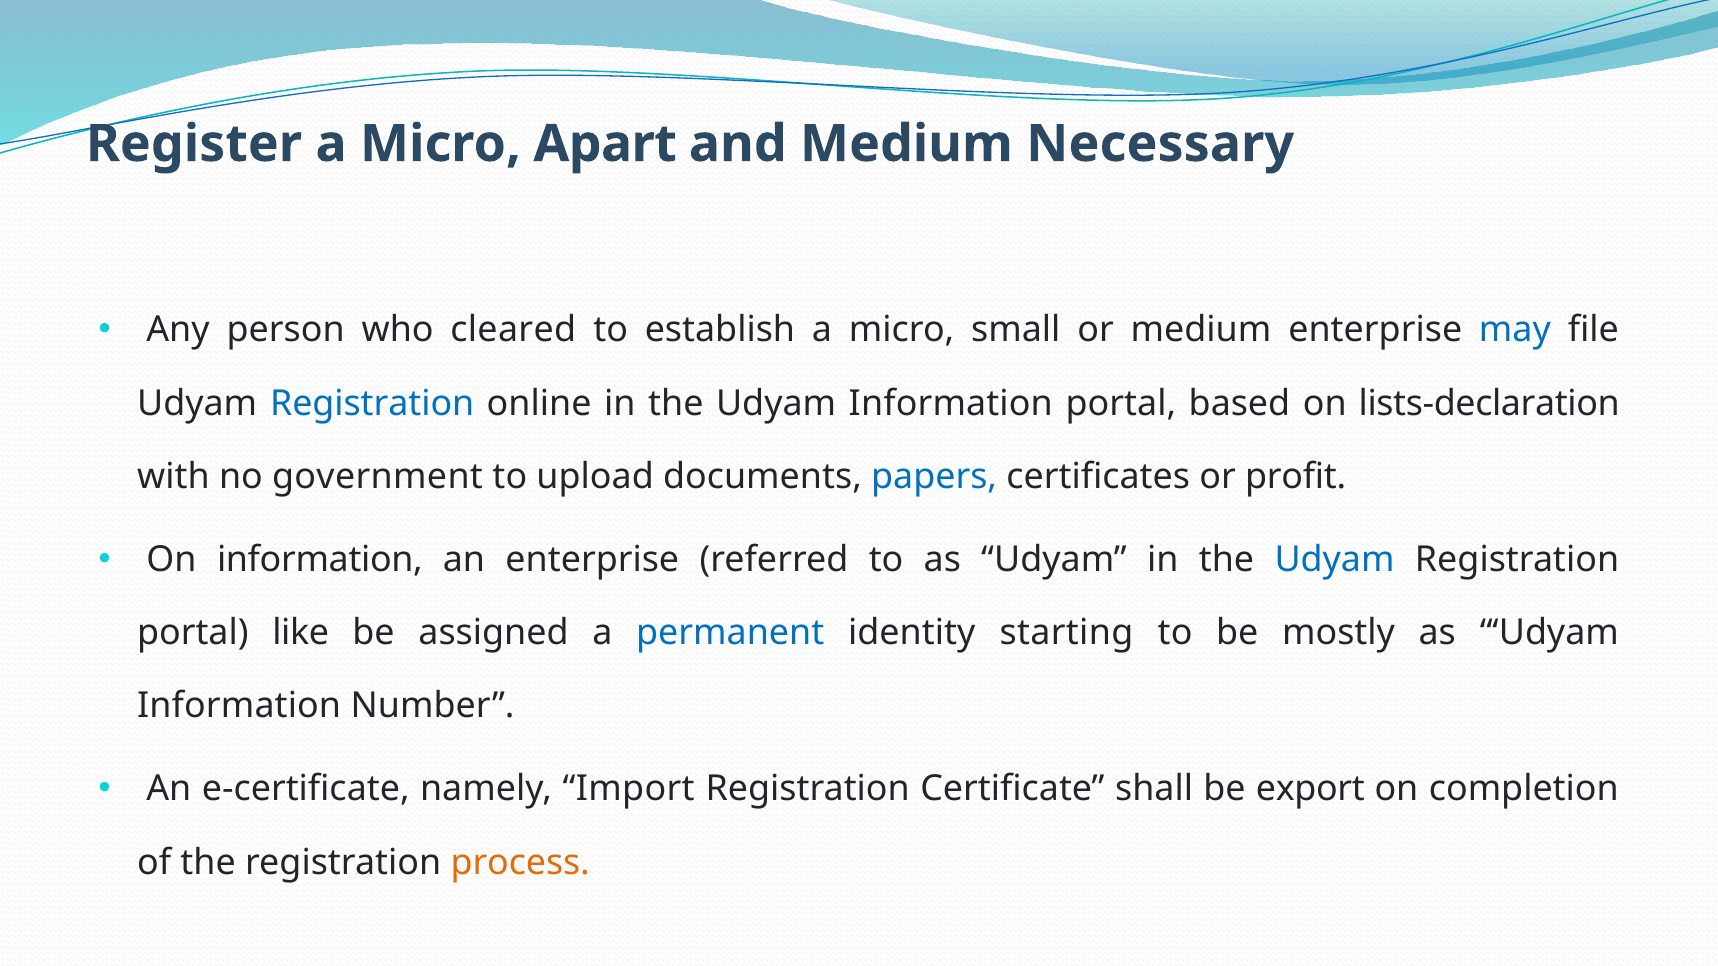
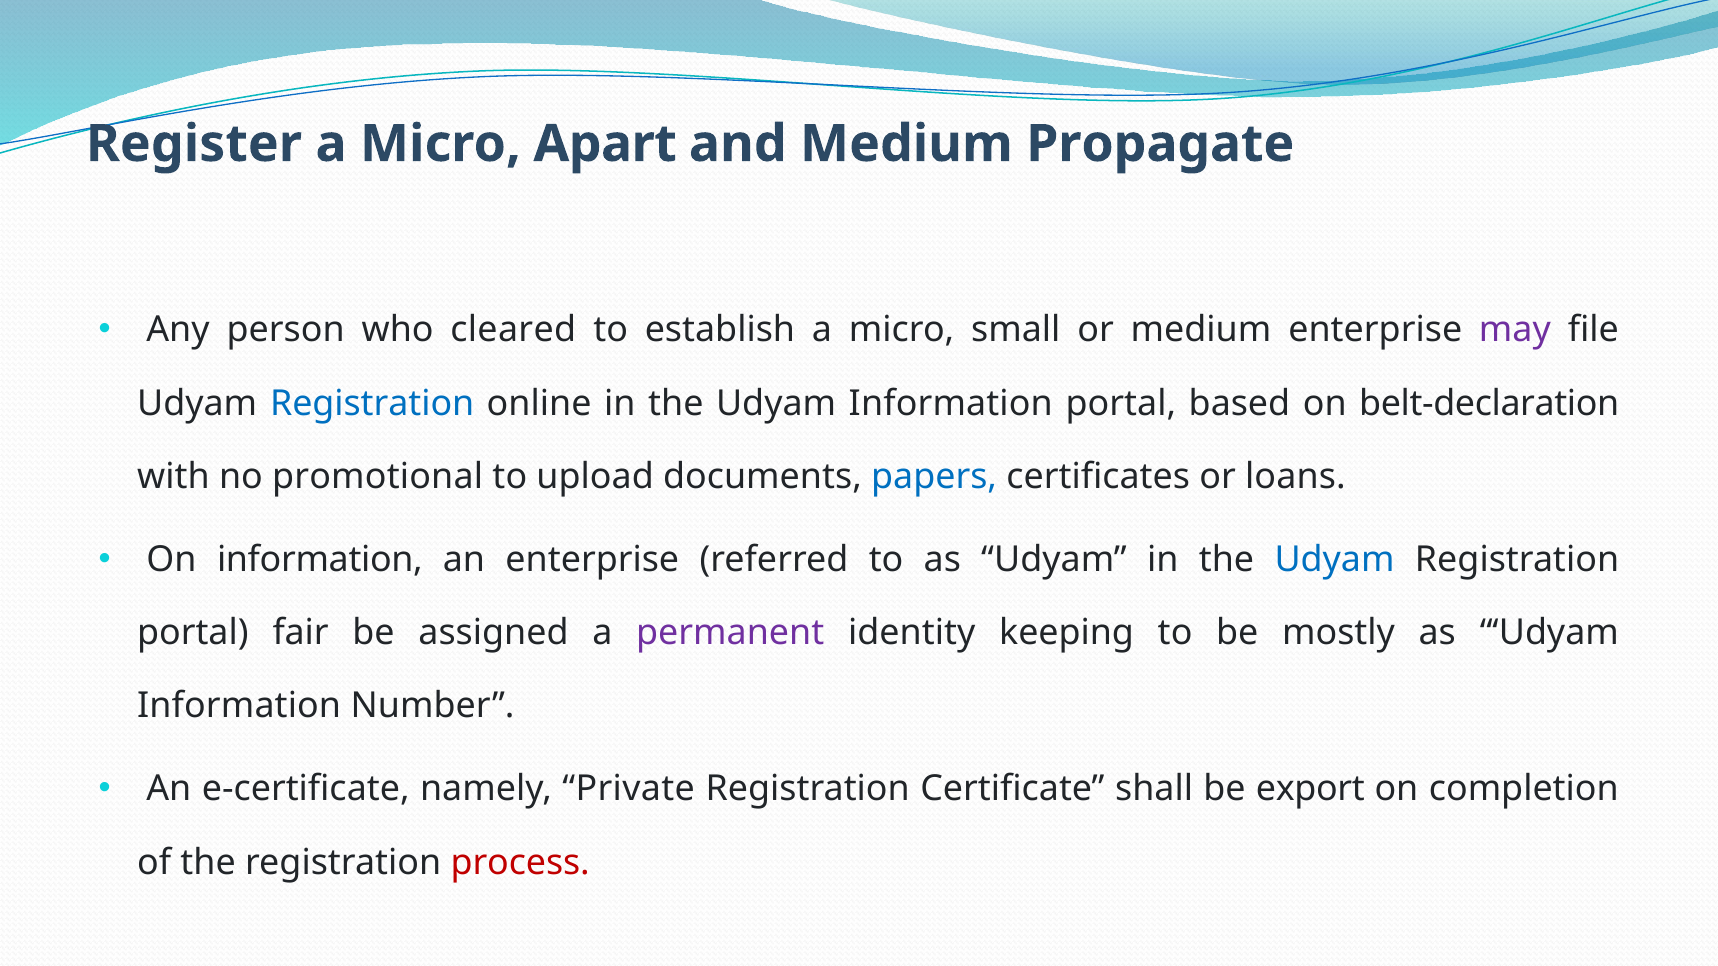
Necessary: Necessary -> Propagate
may colour: blue -> purple
lists-declaration: lists-declaration -> belt-declaration
government: government -> promotional
profit: profit -> loans
like: like -> fair
permanent colour: blue -> purple
starting: starting -> keeping
Import: Import -> Private
process colour: orange -> red
